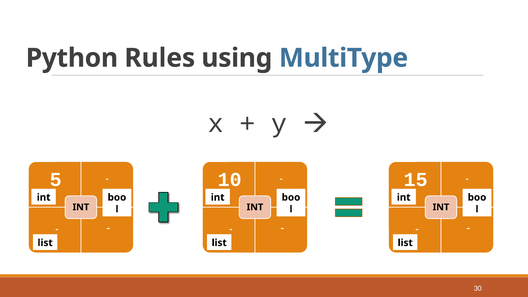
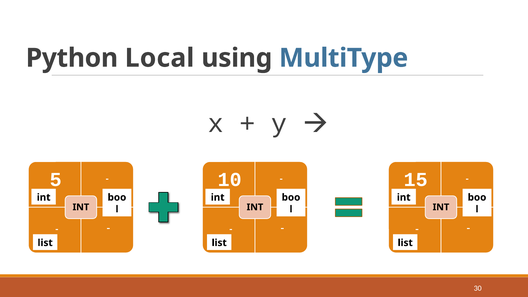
Rules: Rules -> Local
